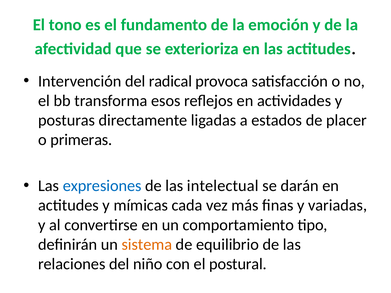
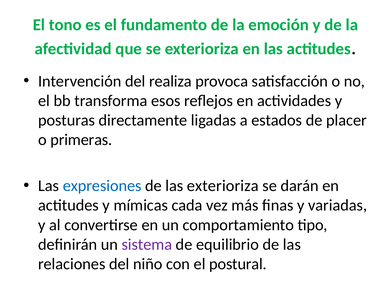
radical: radical -> realiza
las intelectual: intelectual -> exterioriza
sistema colour: orange -> purple
